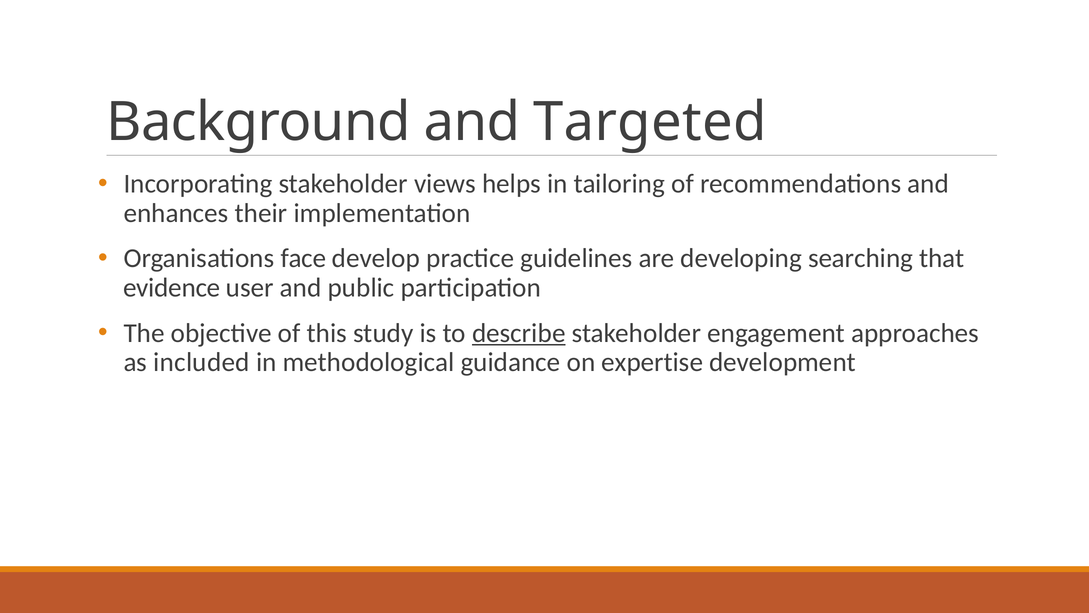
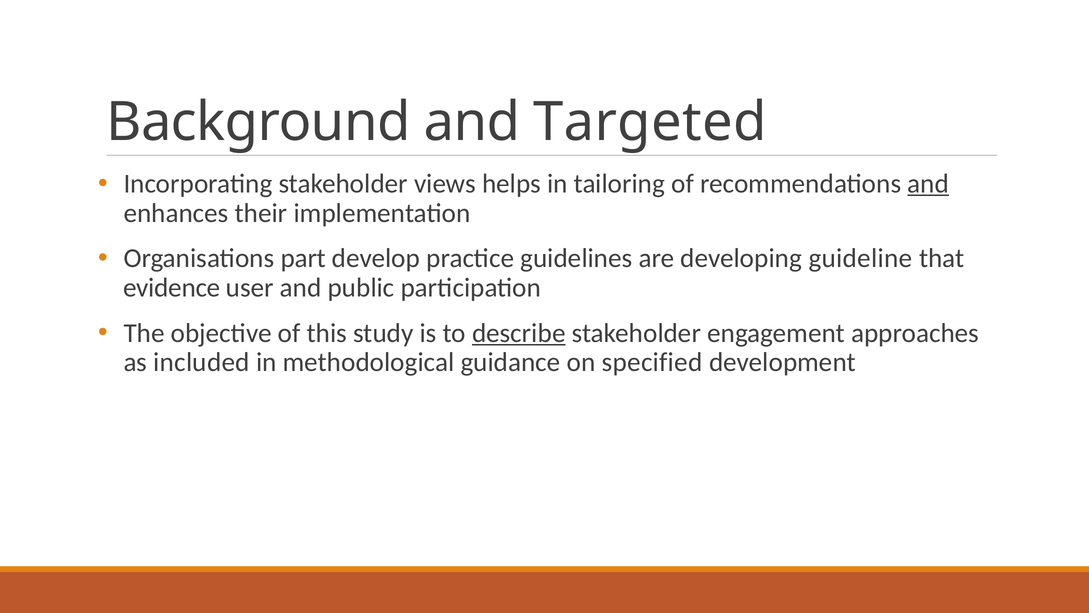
and at (928, 183) underline: none -> present
face: face -> part
searching: searching -> guideline
expertise: expertise -> specified
